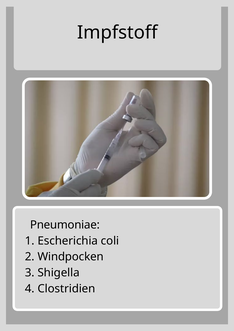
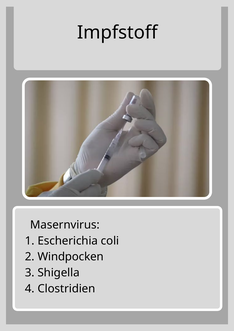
Pneumoniae: Pneumoniae -> Masernvirus
